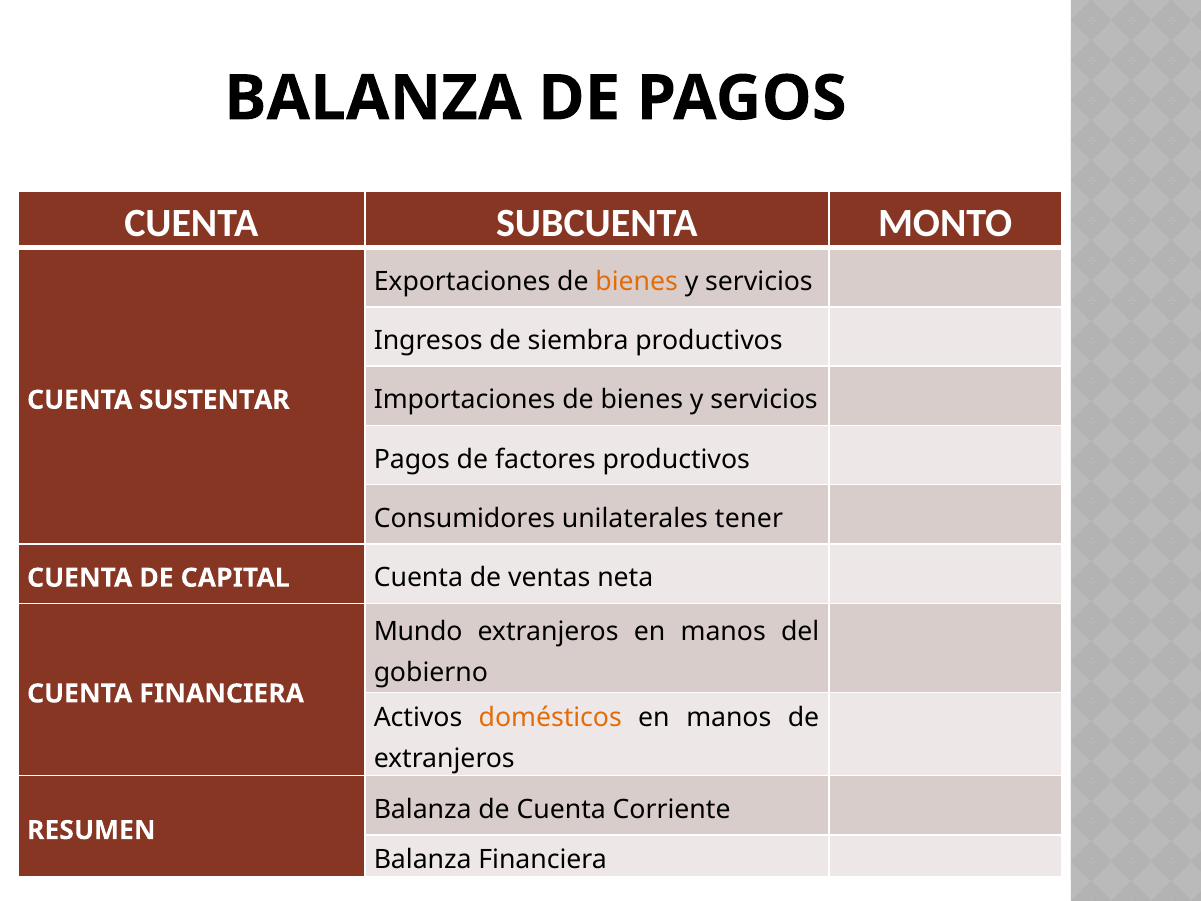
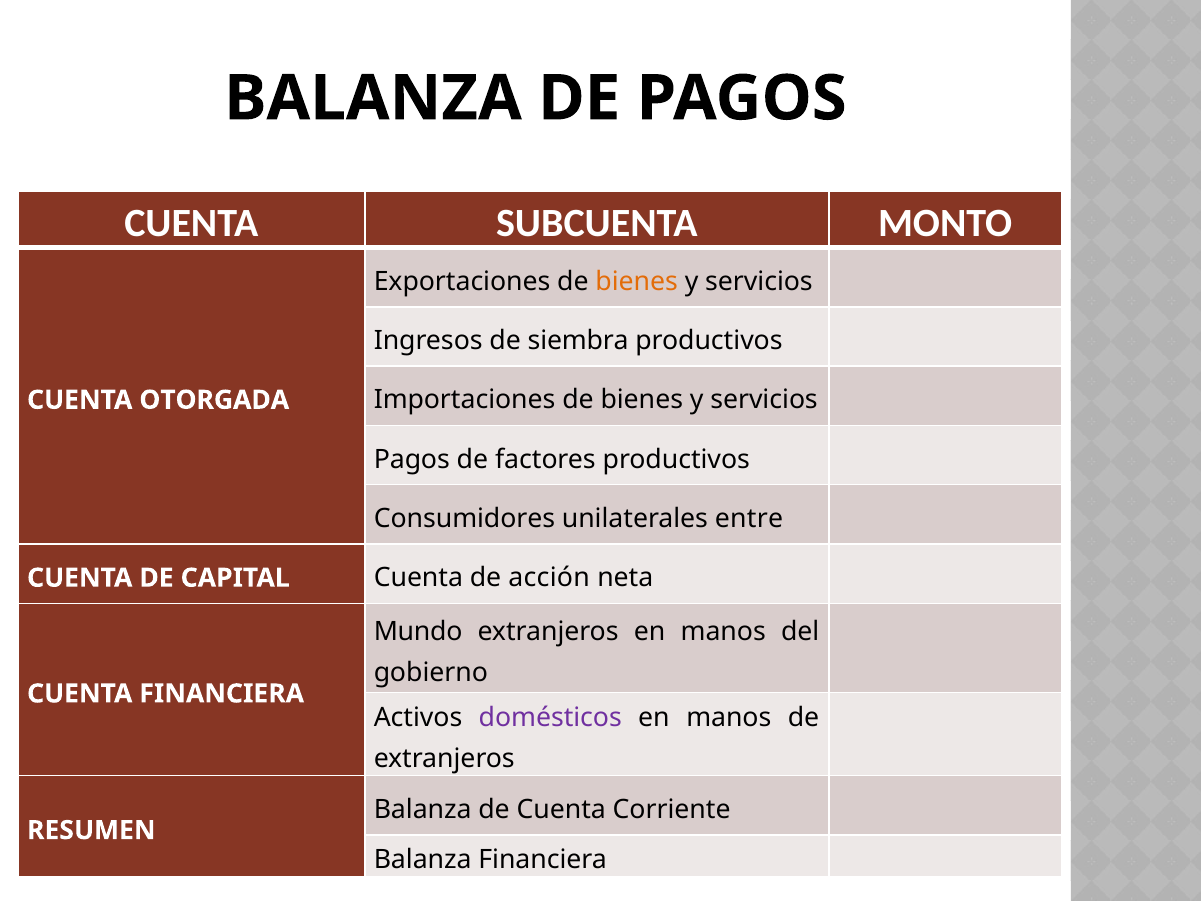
SUSTENTAR: SUSTENTAR -> OTORGADA
tener: tener -> entre
ventas: ventas -> acción
domésticos colour: orange -> purple
